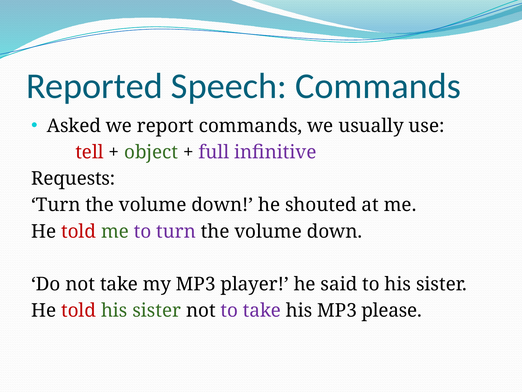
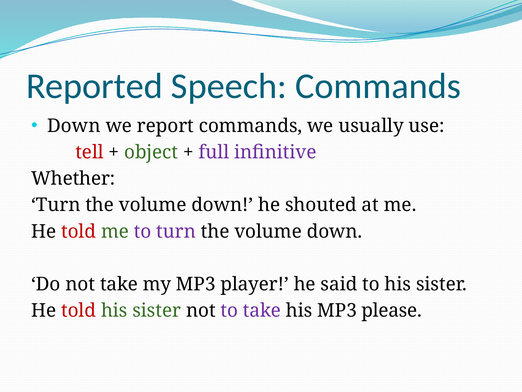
Asked at (74, 126): Asked -> Down
Requests: Requests -> Whether
